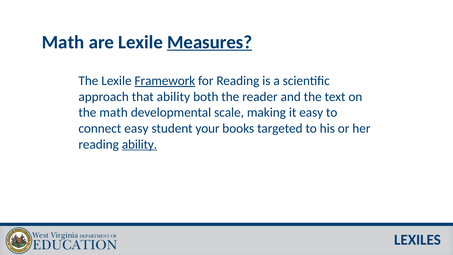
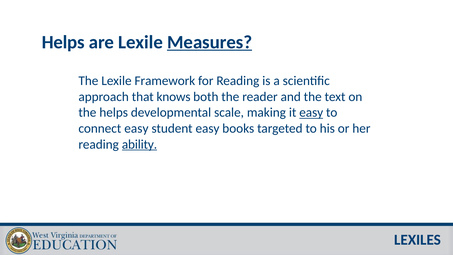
Math at (63, 42): Math -> Helps
Framework underline: present -> none
that ability: ability -> knows
the math: math -> helps
easy at (311, 113) underline: none -> present
student your: your -> easy
